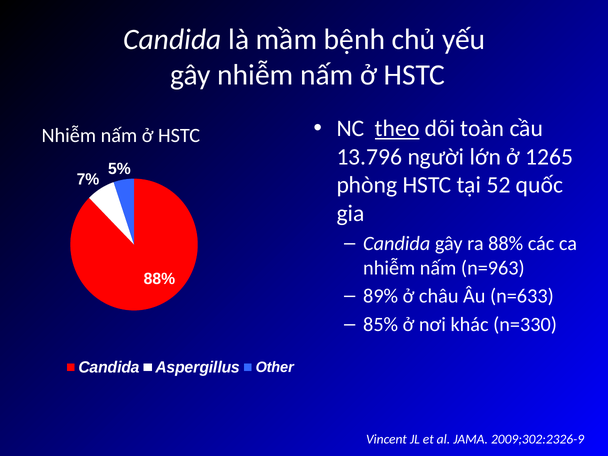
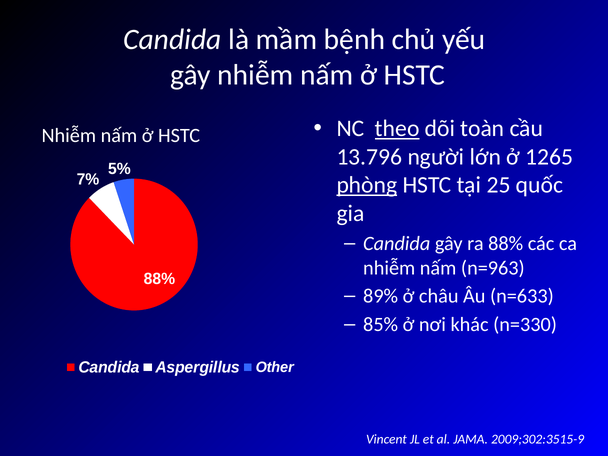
phòng underline: none -> present
52: 52 -> 25
2009;302:2326-9: 2009;302:2326-9 -> 2009;302:3515-9
